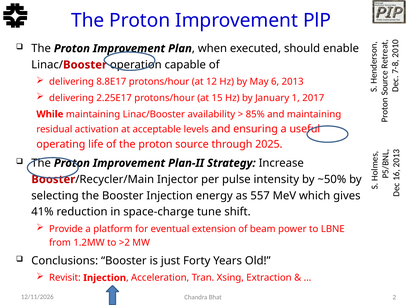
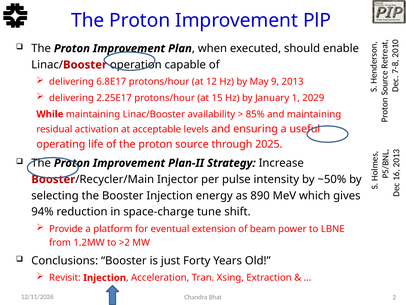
8.8E17: 8.8E17 -> 6.8E17
May 6: 6 -> 9
2017: 2017 -> 2029
557: 557 -> 890
41%: 41% -> 94%
